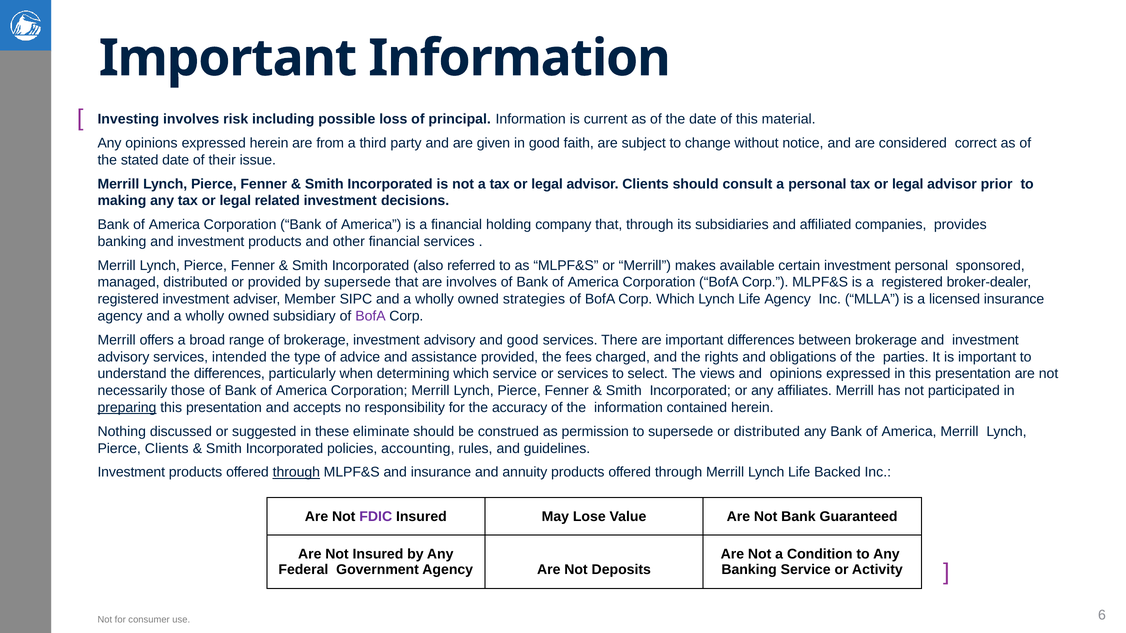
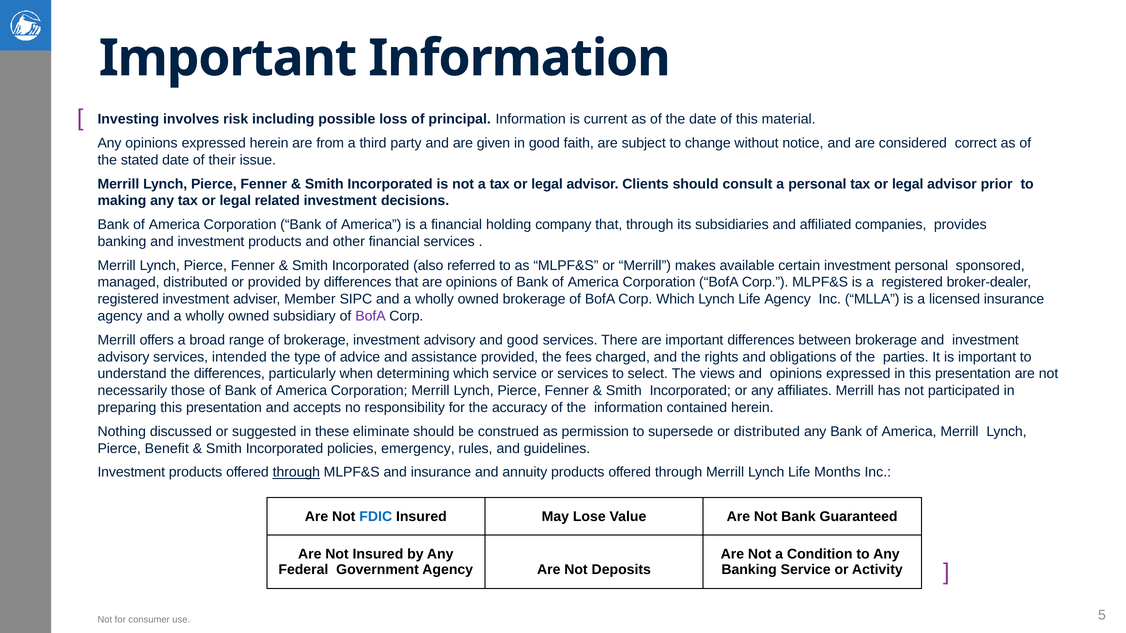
by supersede: supersede -> differences
are involves: involves -> opinions
owned strategies: strategies -> brokerage
preparing underline: present -> none
Pierce Clients: Clients -> Benefit
accounting: accounting -> emergency
Backed: Backed -> Months
FDIC colour: purple -> blue
6: 6 -> 5
